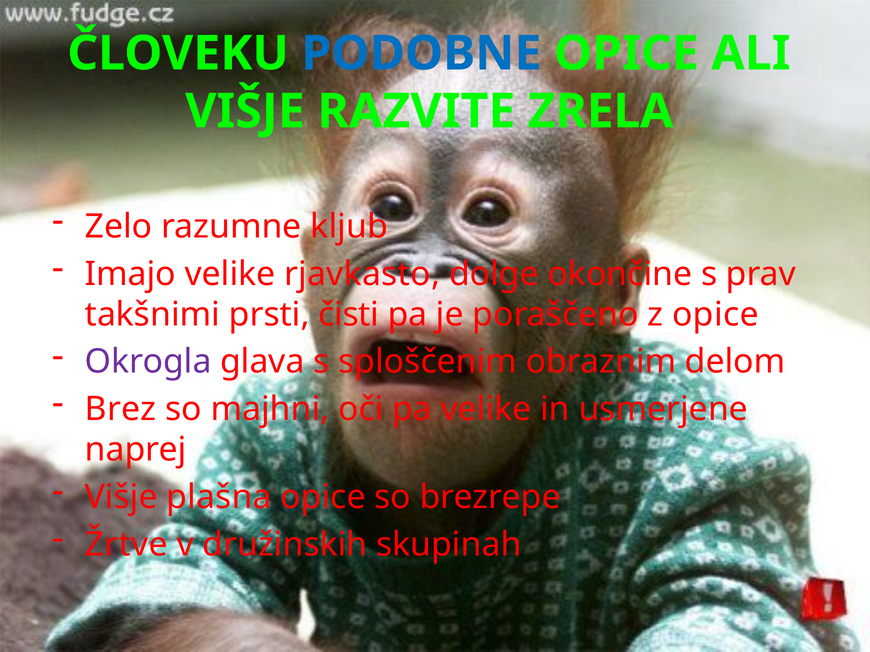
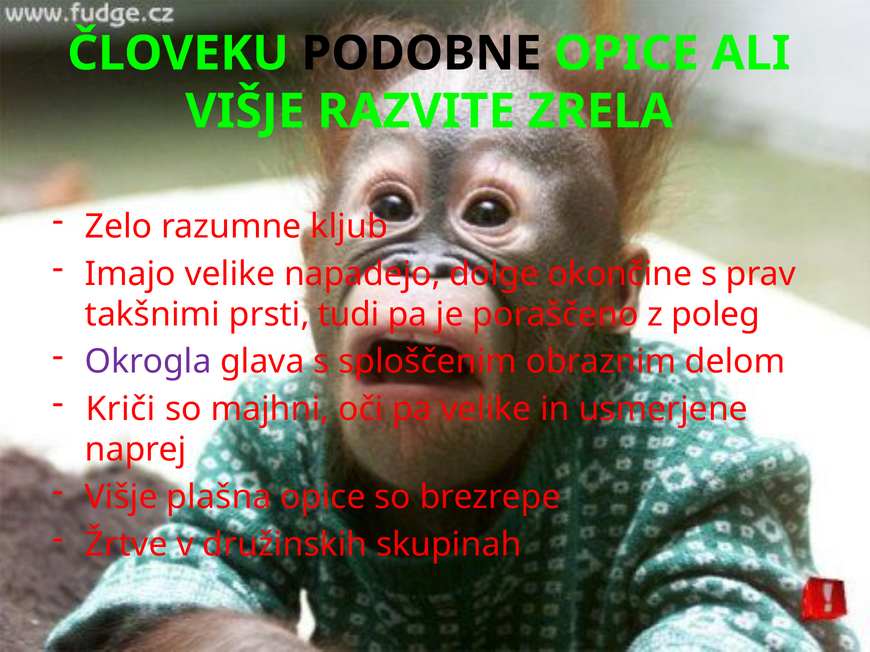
PODOBNE colour: blue -> black
rjavkasto: rjavkasto -> napadejo
čisti: čisti -> tudi
z opice: opice -> poleg
Brez: Brez -> Kriči
